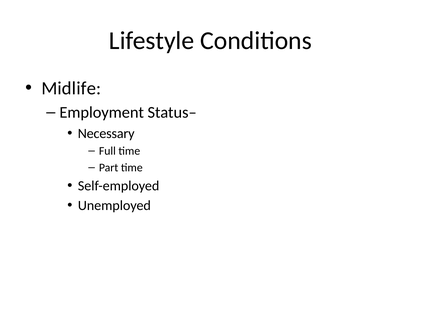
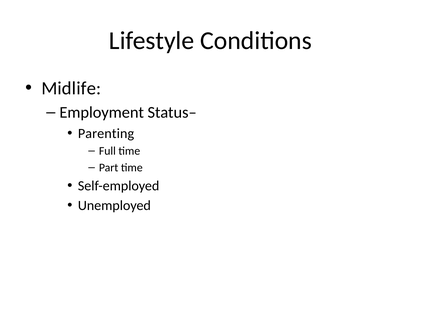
Necessary: Necessary -> Parenting
